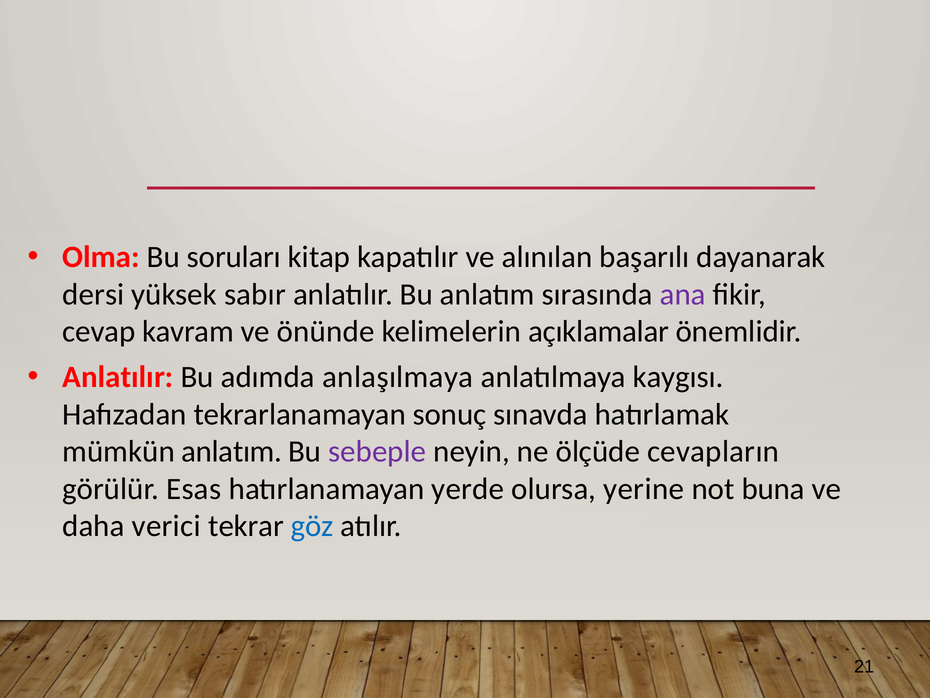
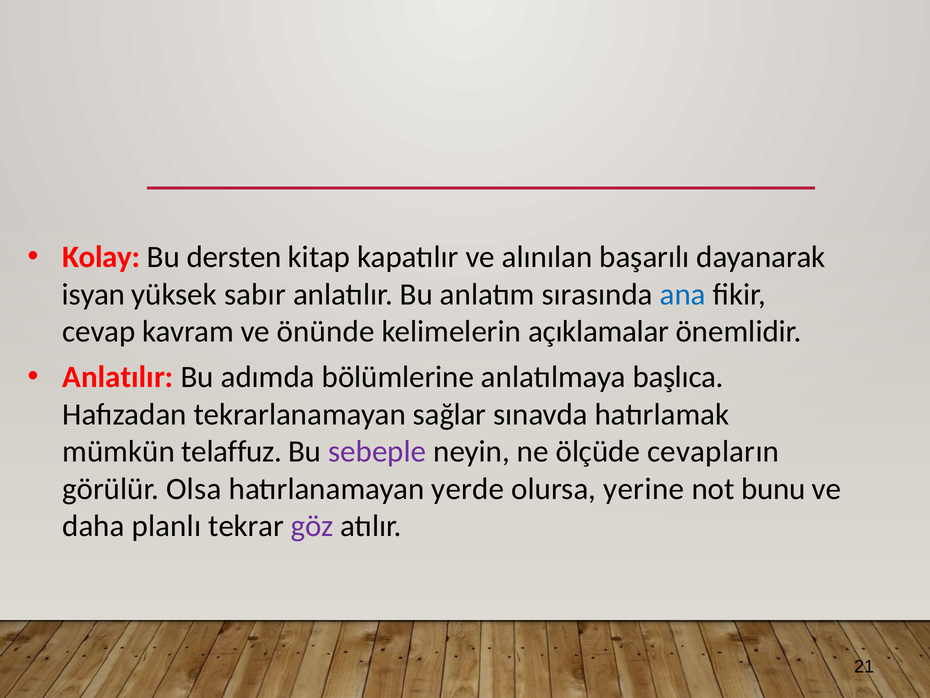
Olma: Olma -> Kolay
soruları: soruları -> dersten
dersi: dersi -> isyan
ana colour: purple -> blue
anlaşılmaya: anlaşılmaya -> bölümlerine
kaygısı: kaygısı -> başlıca
sonuç: sonuç -> sağlar
mümkün anlatım: anlatım -> telaffuz
Esas: Esas -> Olsa
buna: buna -> bunu
verici: verici -> planlı
göz colour: blue -> purple
